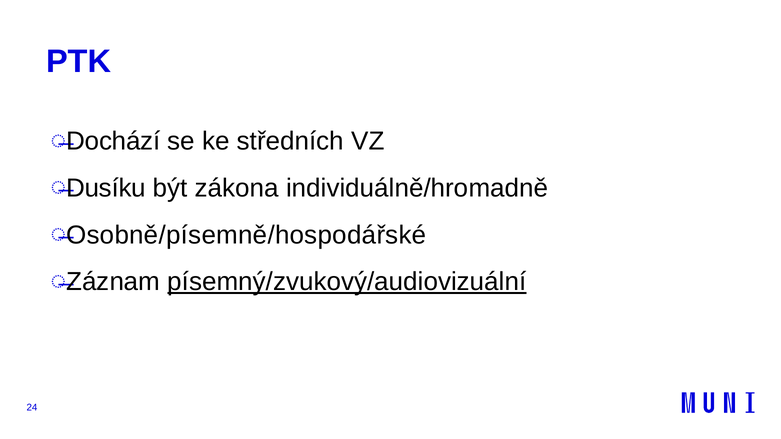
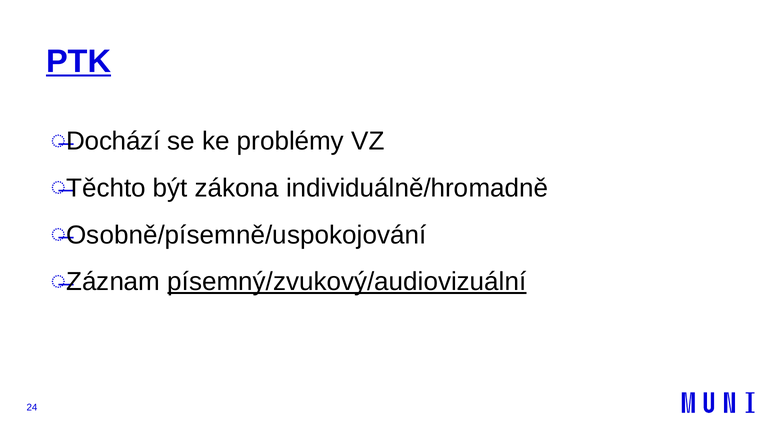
PTK underline: none -> present
středních: středních -> problémy
Dusíku: Dusíku -> Těchto
Osobně/písemně/hospodářské: Osobně/písemně/hospodářské -> Osobně/písemně/uspokojování
